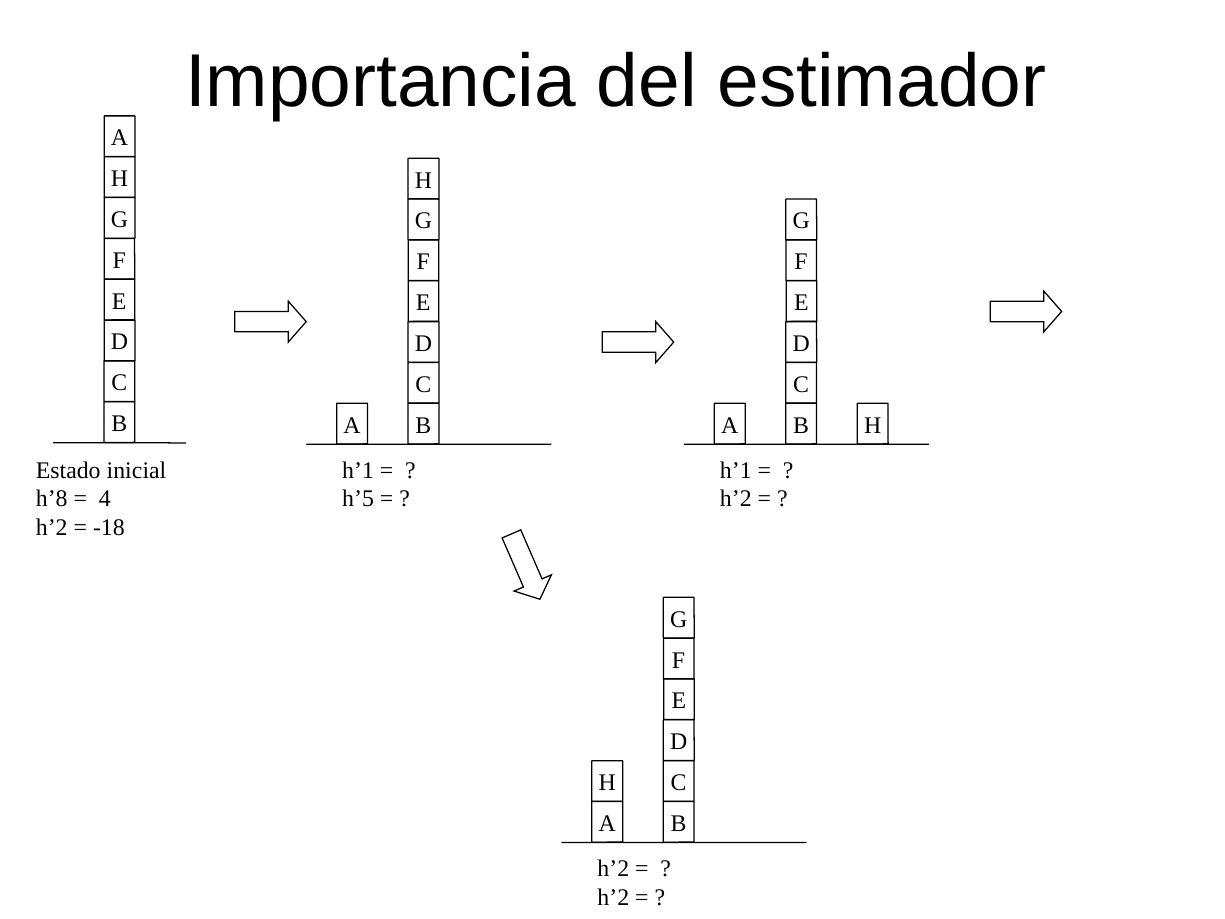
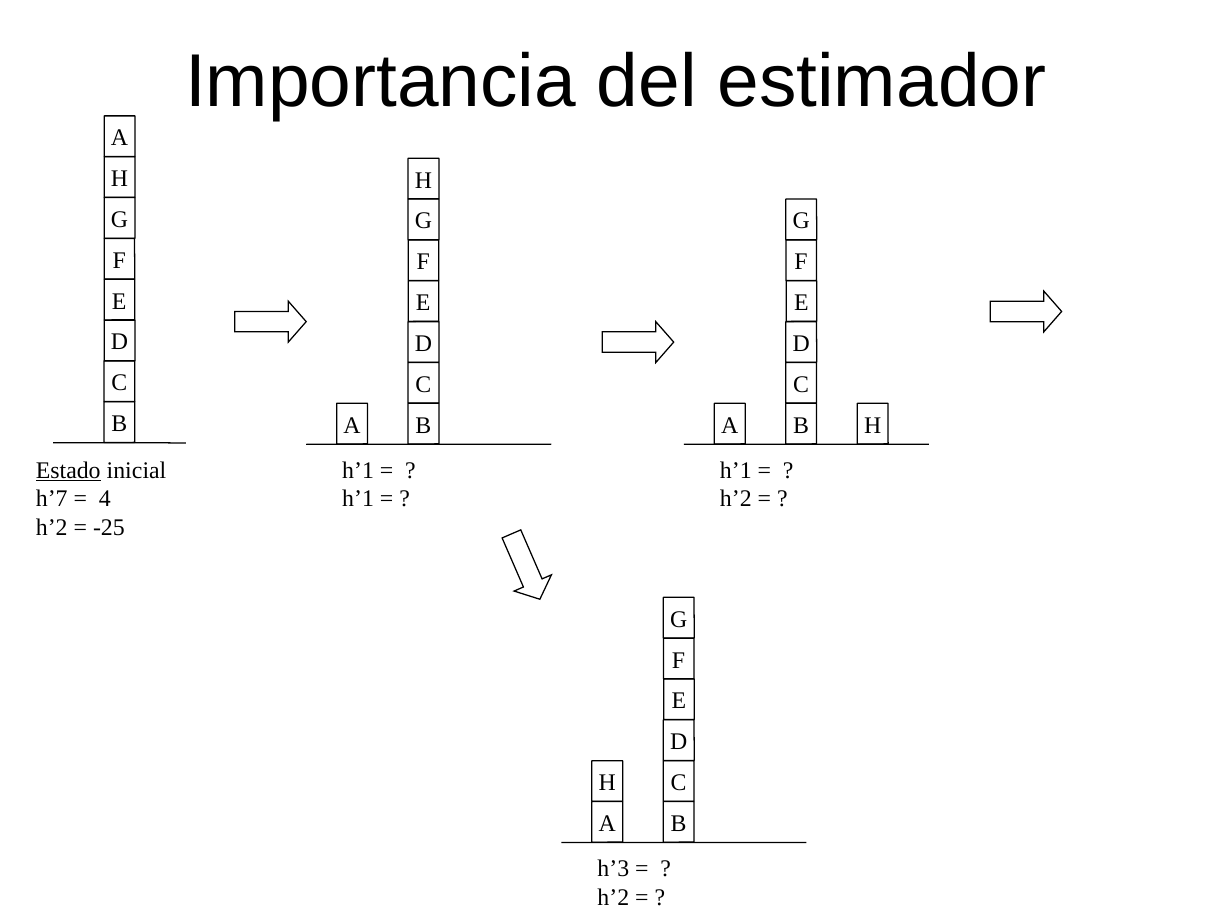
Estado underline: none -> present
h’8: h’8 -> h’7
h’5 at (358, 499): h’5 -> h’1
-18: -18 -> -25
h’2 at (613, 868): h’2 -> h’3
